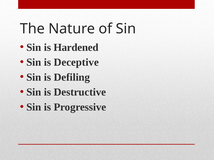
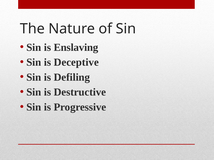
Hardened: Hardened -> Enslaving
